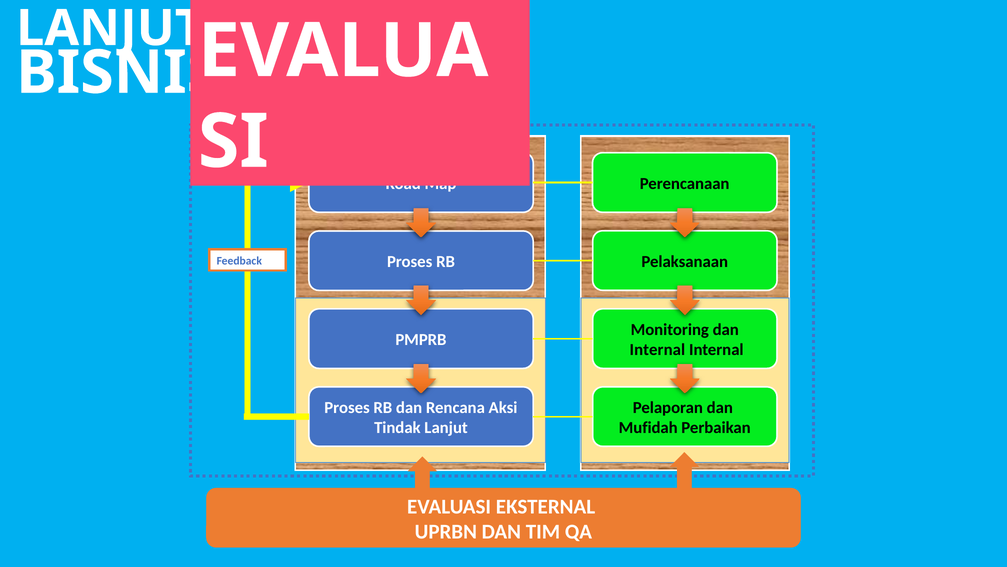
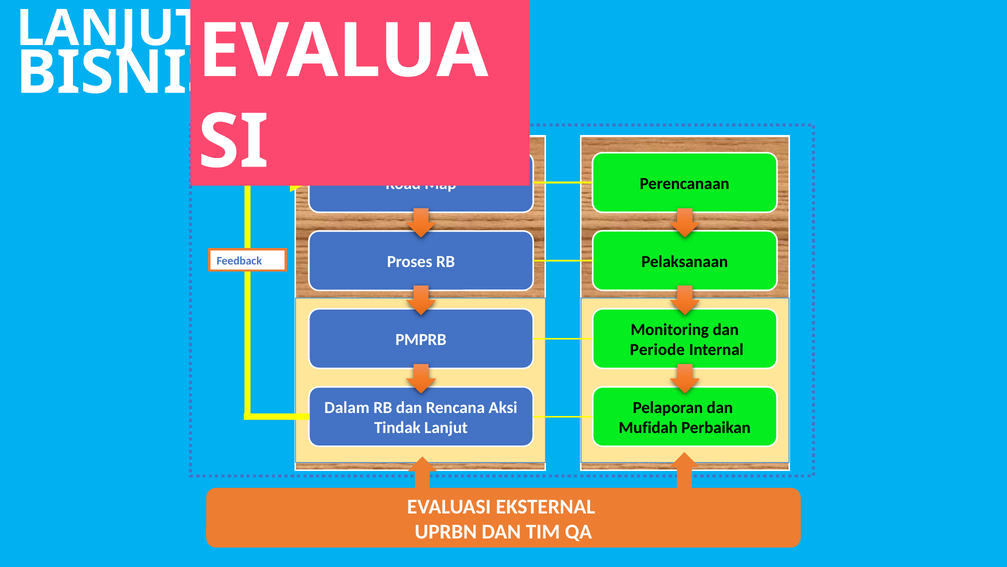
Internal at (657, 349): Internal -> Periode
Proses at (347, 407): Proses -> Dalam
